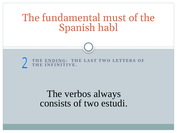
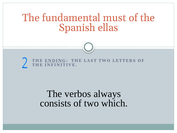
habl: habl -> ellas
estudi: estudi -> which
